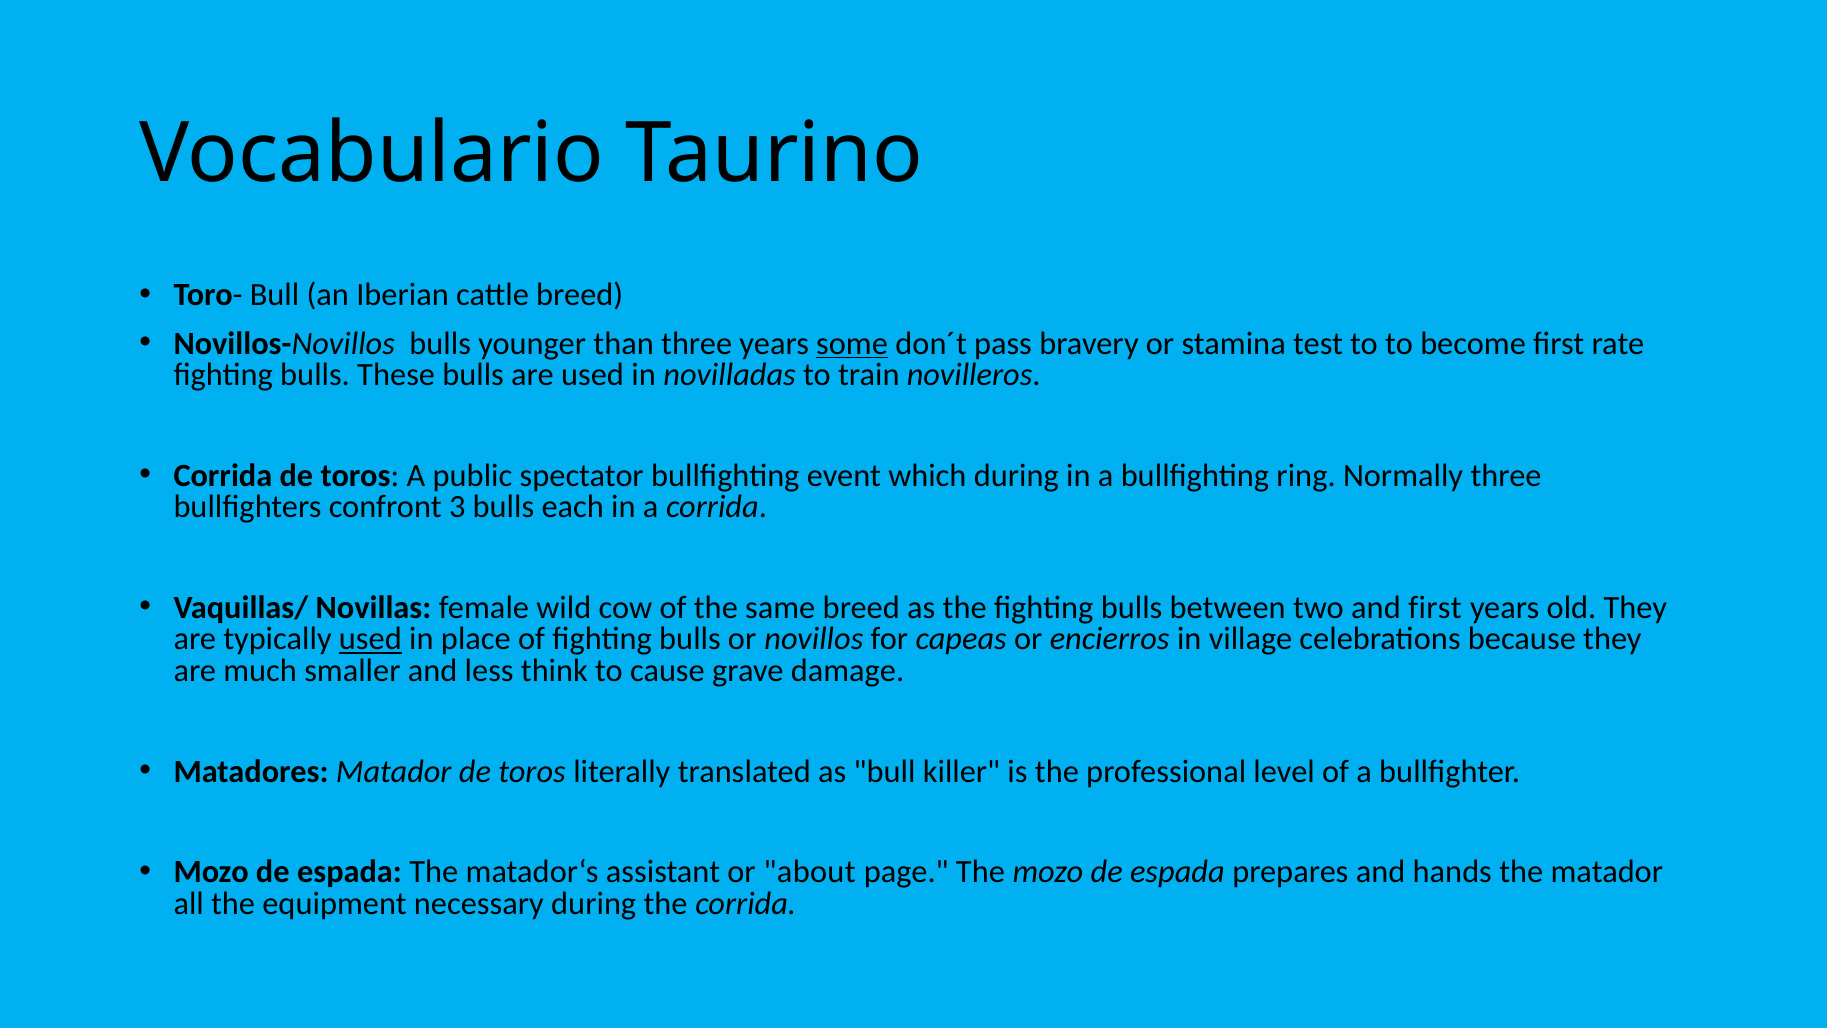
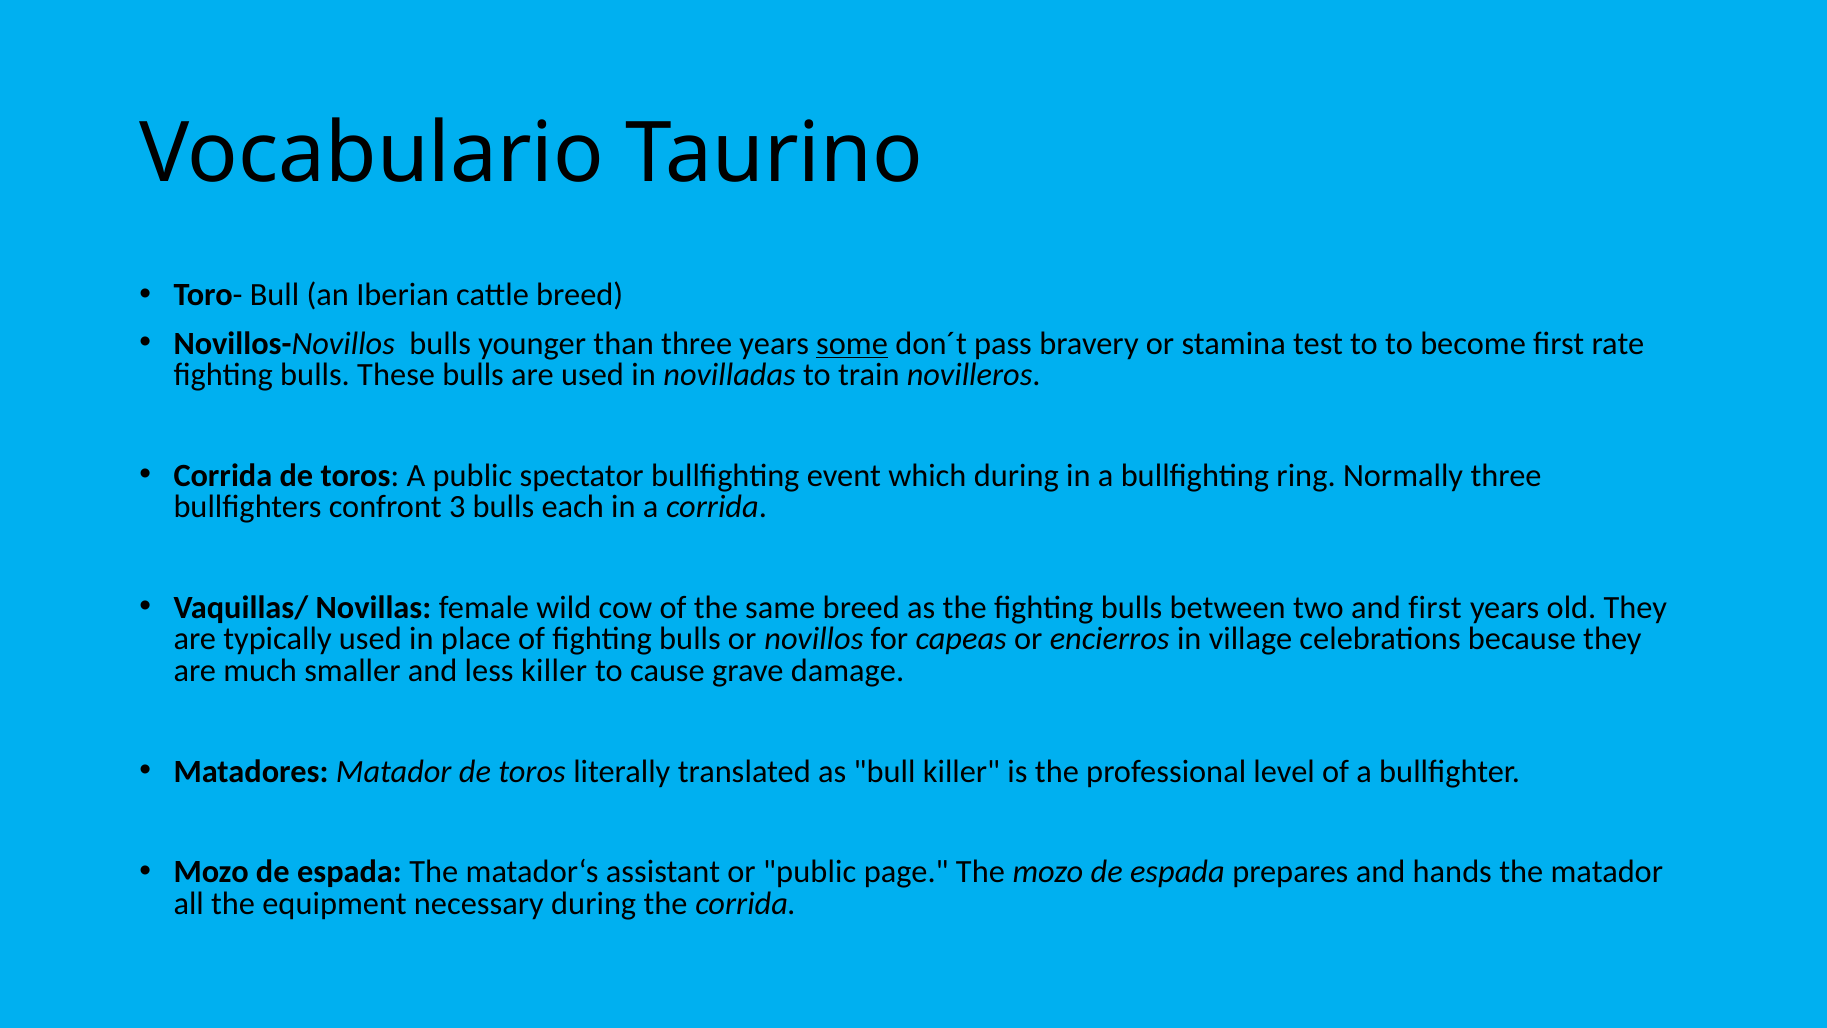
used at (370, 639) underline: present -> none
less think: think -> killer
or about: about -> public
